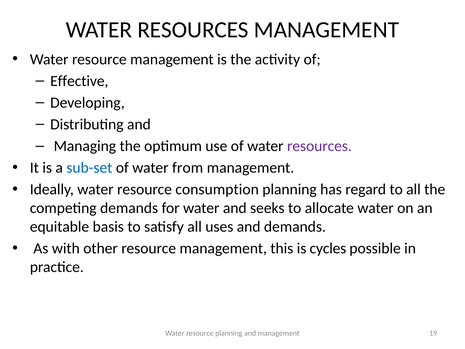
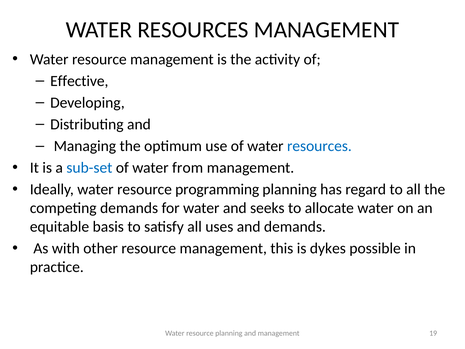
resources at (319, 146) colour: purple -> blue
consumption: consumption -> programming
cycles: cycles -> dykes
